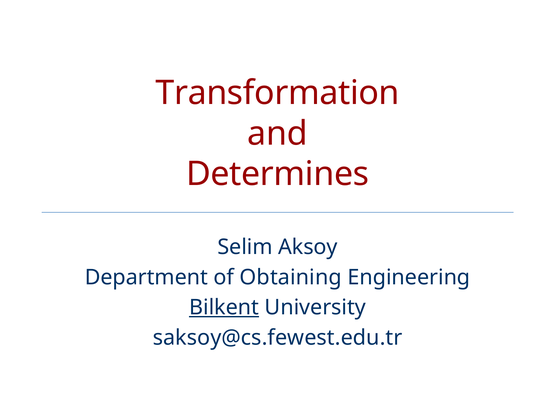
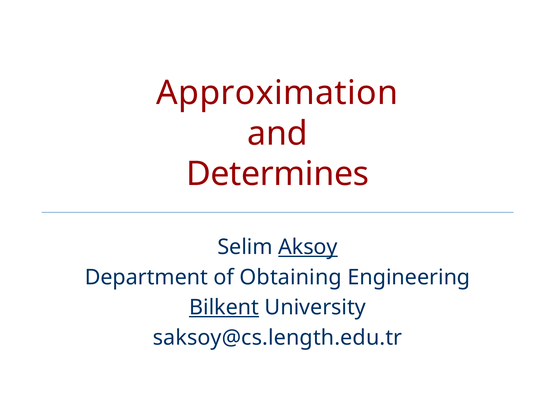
Transformation: Transformation -> Approximation
Aksoy underline: none -> present
saksoy@cs.fewest.edu.tr: saksoy@cs.fewest.edu.tr -> saksoy@cs.length.edu.tr
